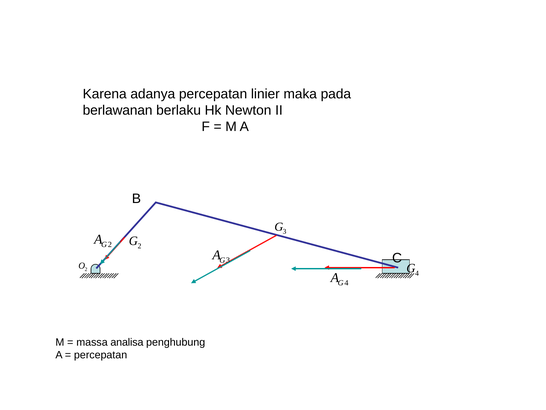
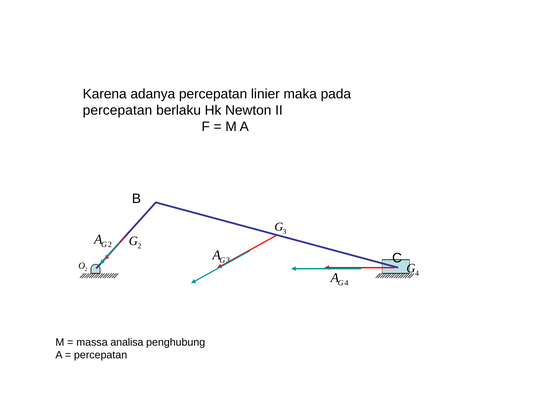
berlawanan at (118, 110): berlawanan -> percepatan
